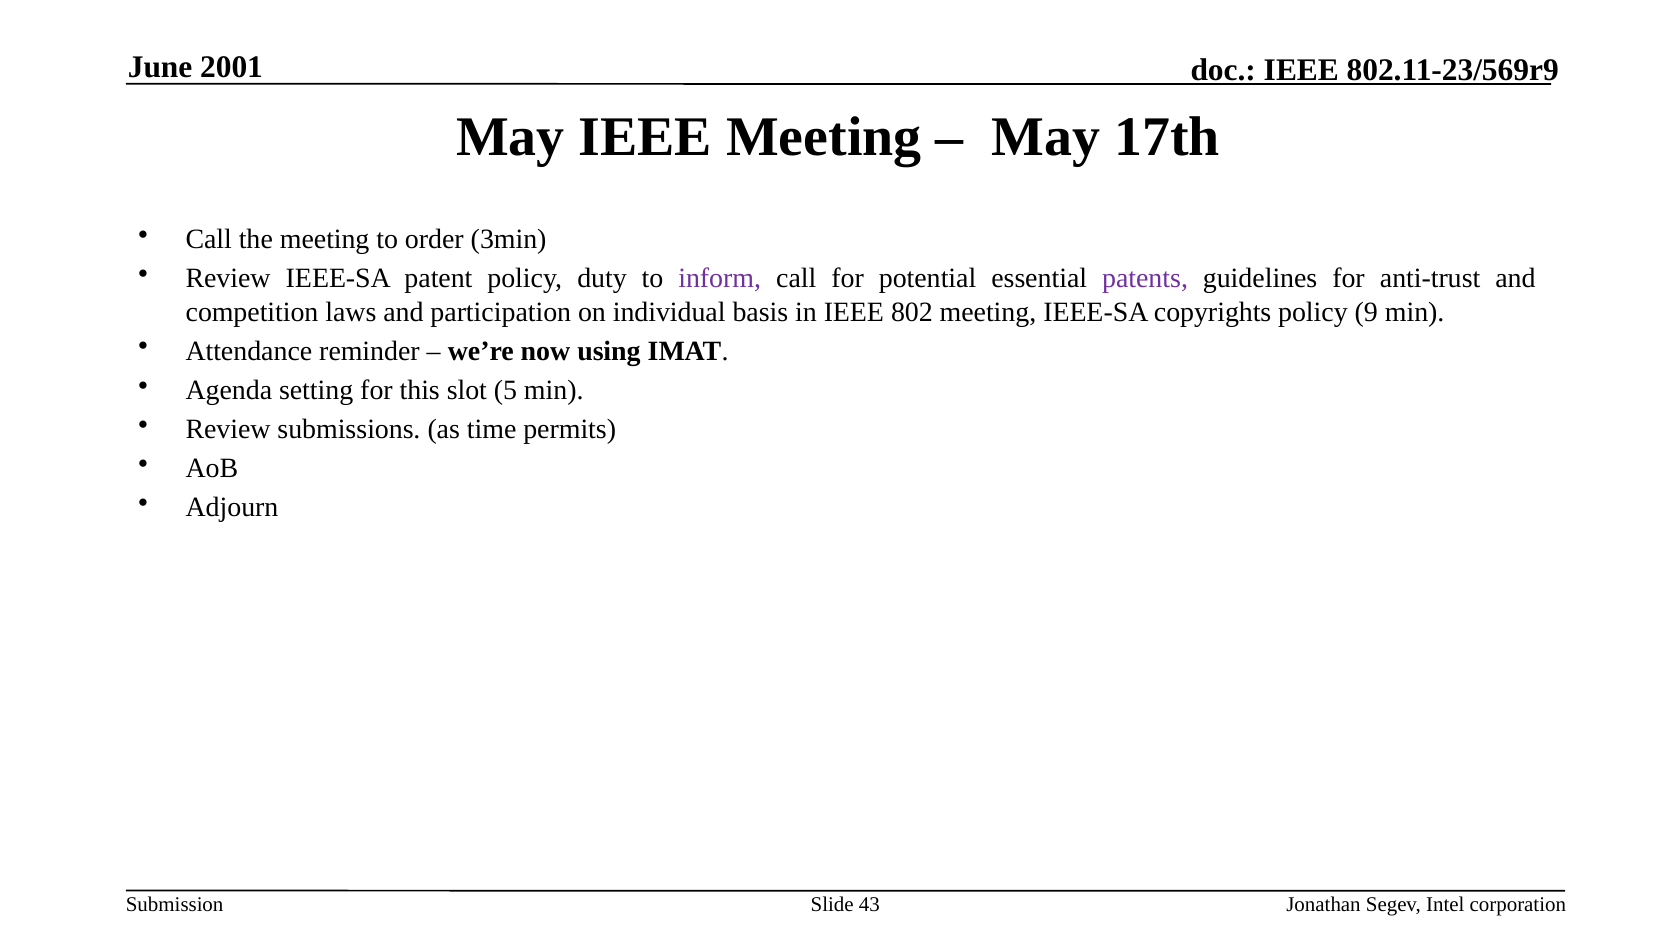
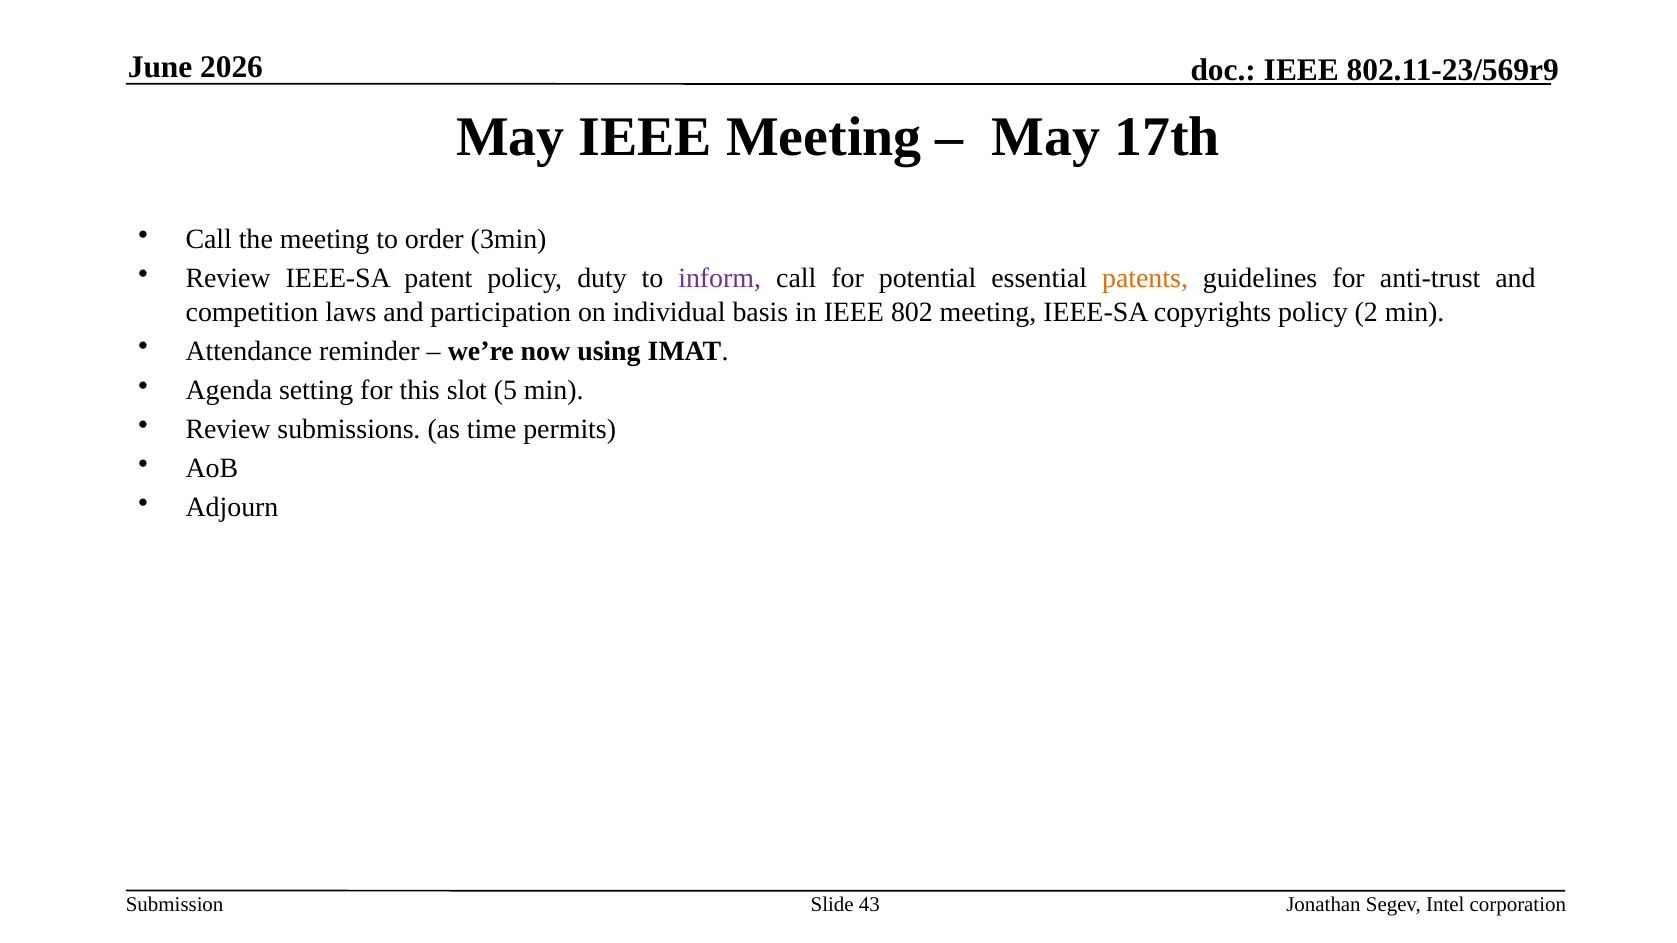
2001: 2001 -> 2026
patents colour: purple -> orange
9: 9 -> 2
